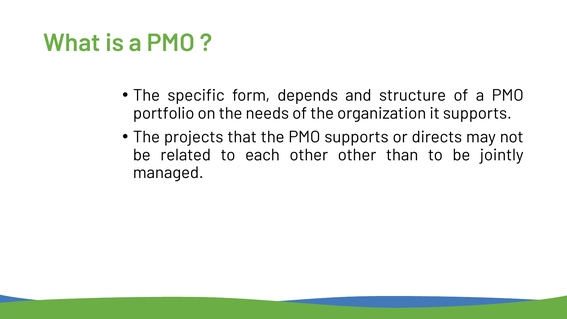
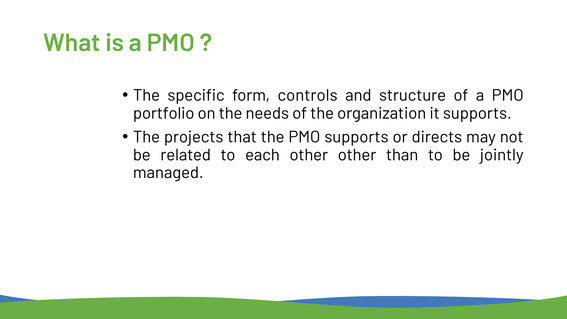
depends: depends -> controls
